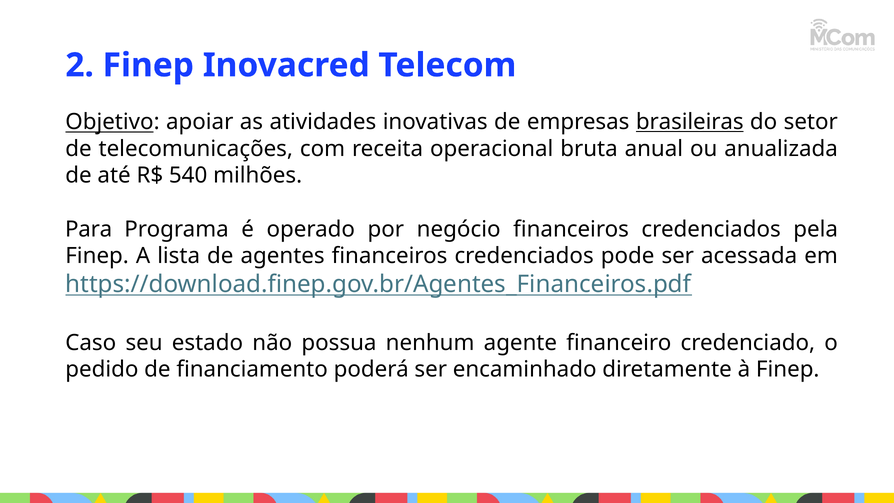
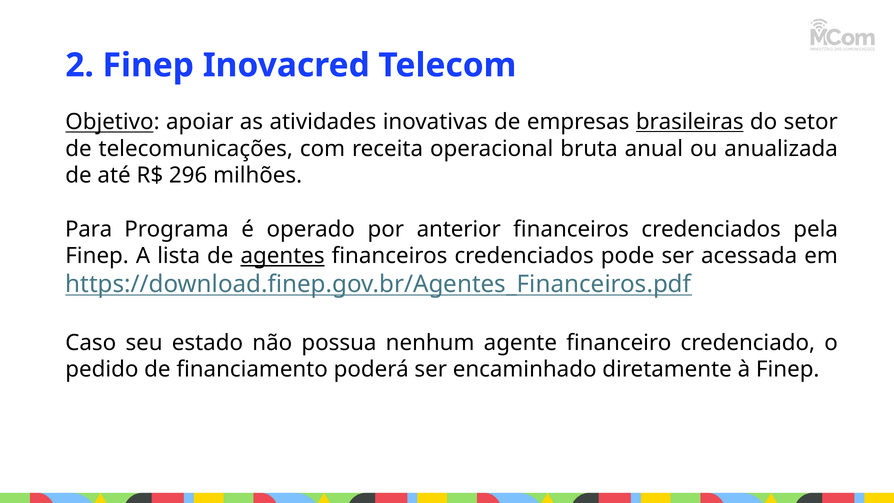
540: 540 -> 296
negócio: negócio -> anterior
agentes underline: none -> present
